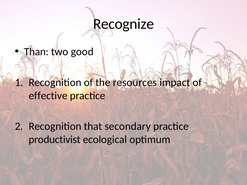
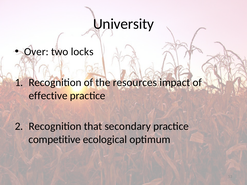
Recognize: Recognize -> University
Than: Than -> Over
good: good -> locks
productivist: productivist -> competitive
